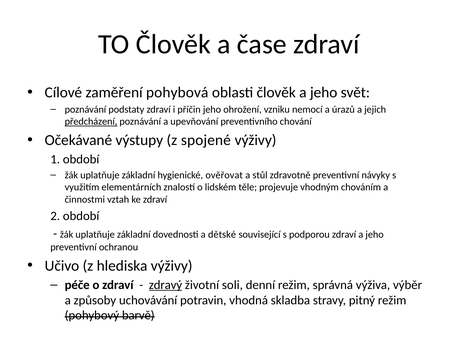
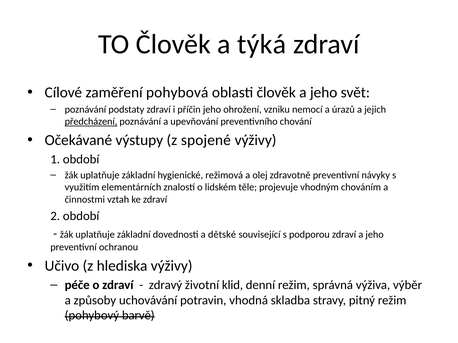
čase: čase -> týká
ověřovat: ověřovat -> režimová
stůl: stůl -> olej
zdravý underline: present -> none
soli: soli -> klid
